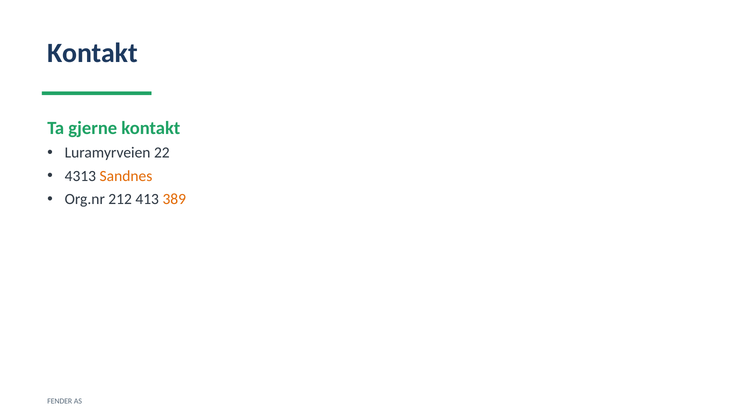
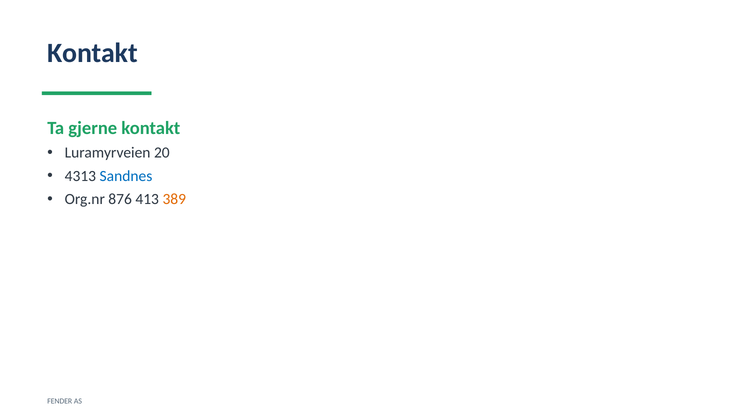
22: 22 -> 20
Sandnes colour: orange -> blue
212: 212 -> 876
